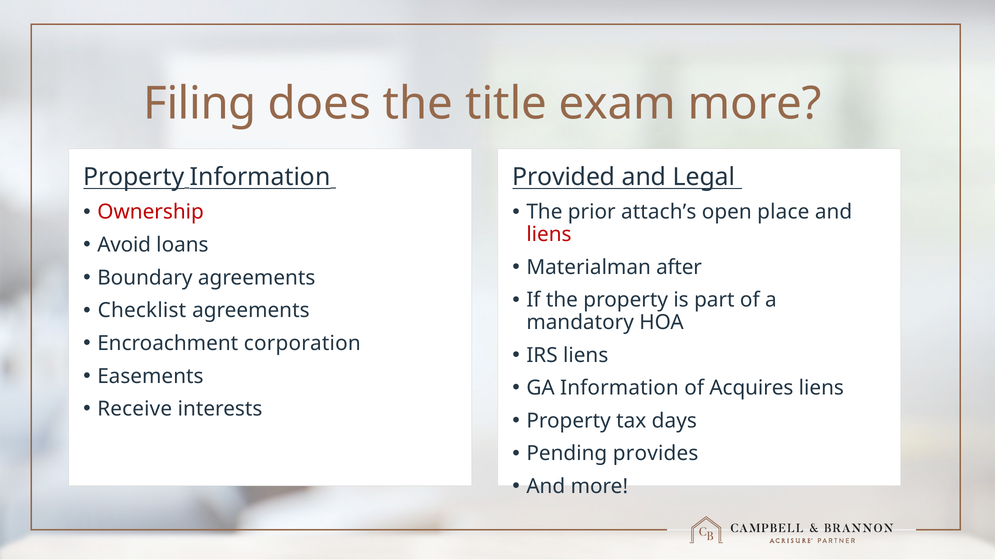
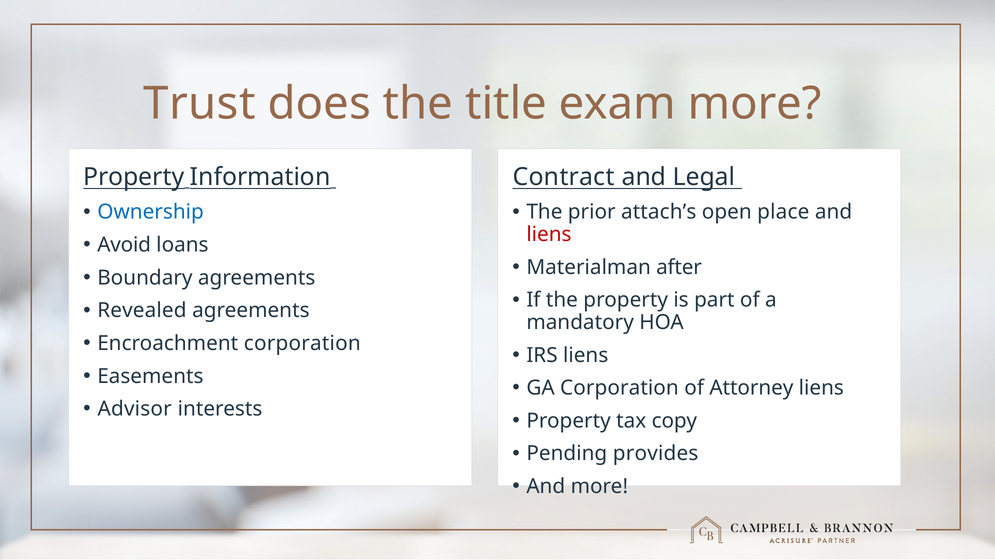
Filing: Filing -> Trust
Provided: Provided -> Contract
Ownership colour: red -> blue
Checklist: Checklist -> Revealed
GA Information: Information -> Corporation
Acquires: Acquires -> Attorney
Receive: Receive -> Advisor
days: days -> copy
